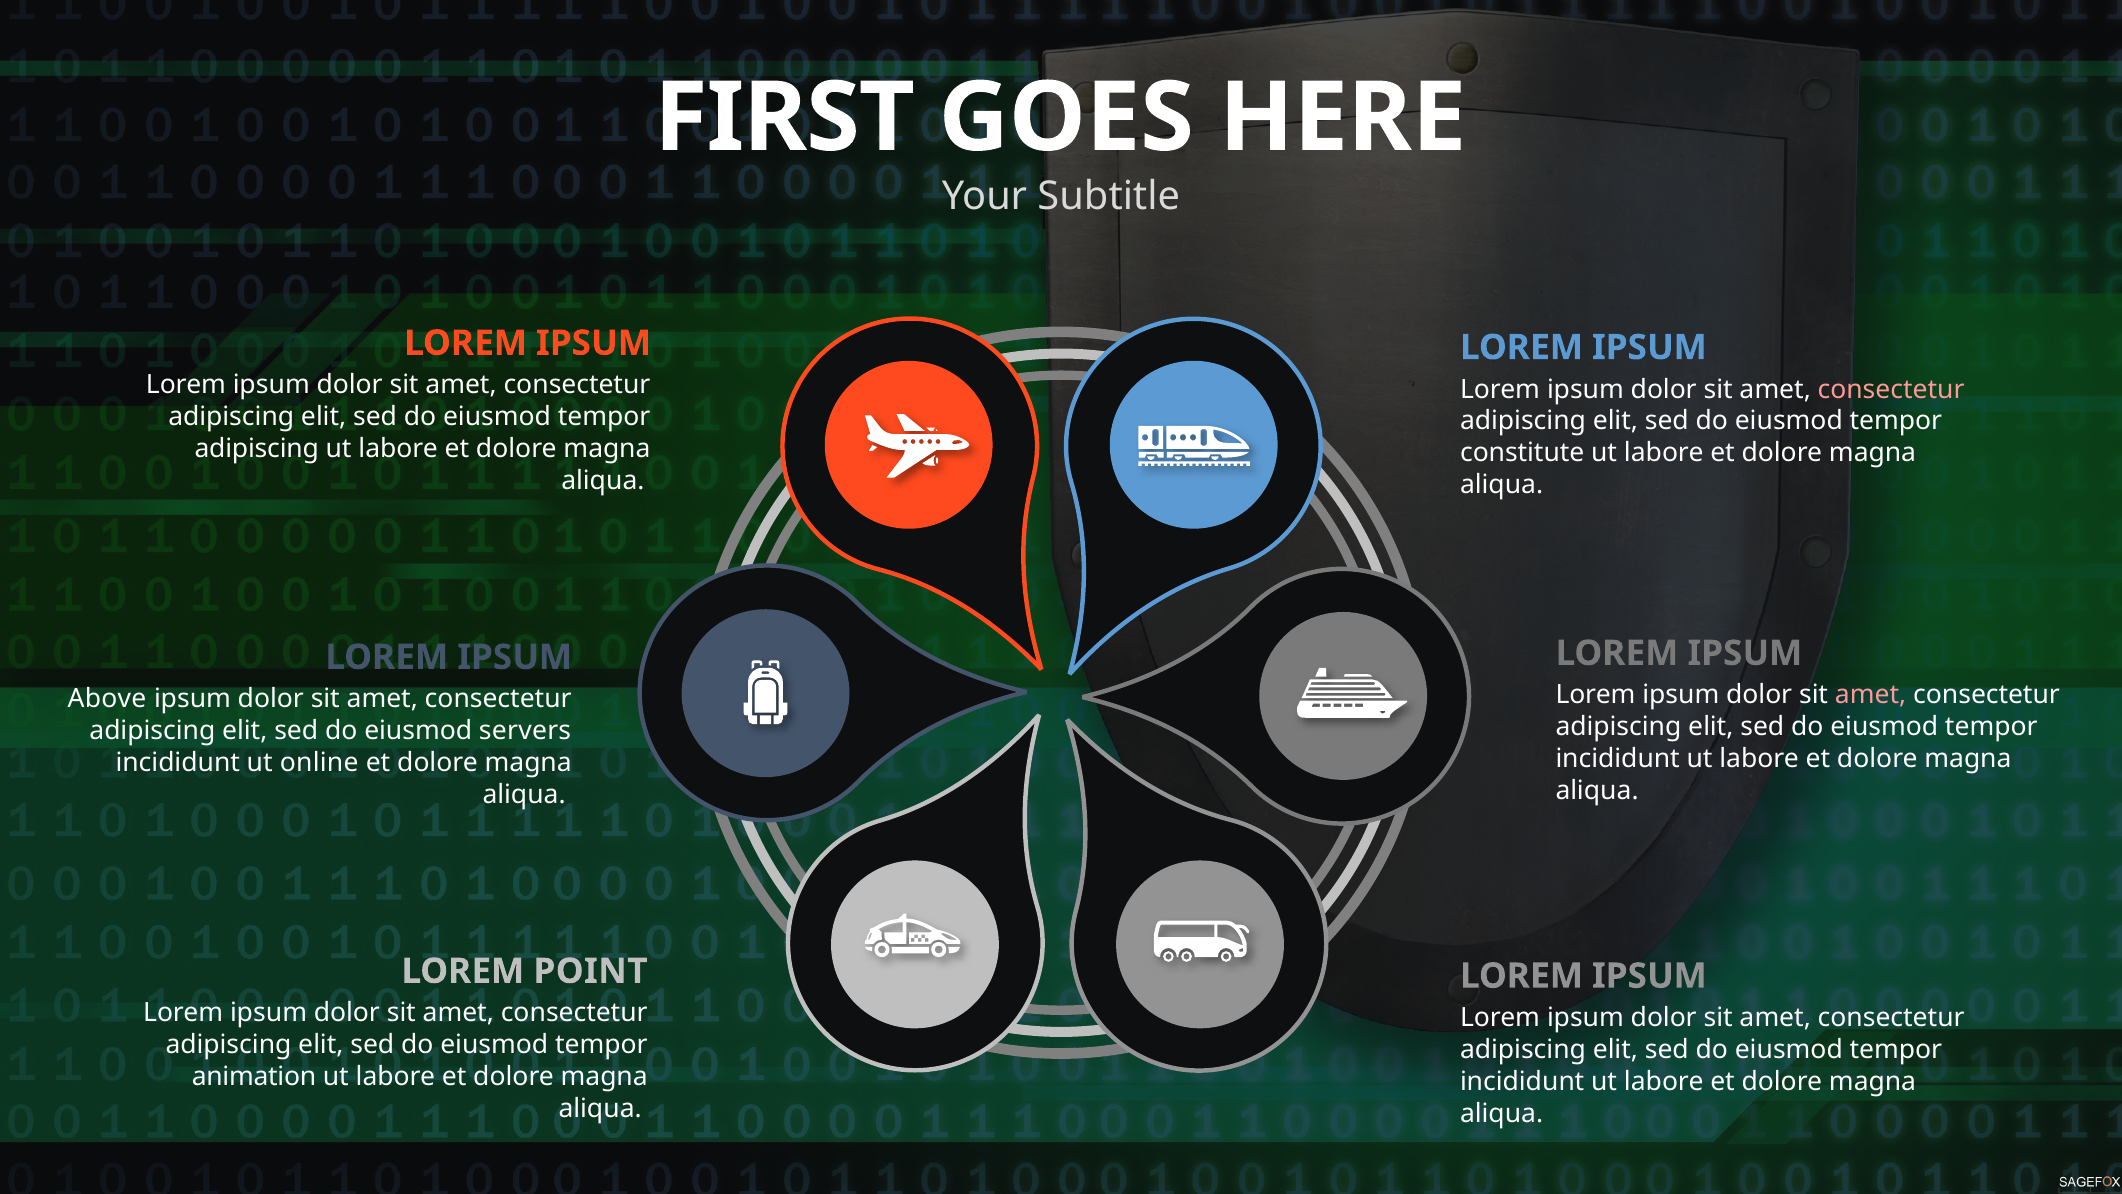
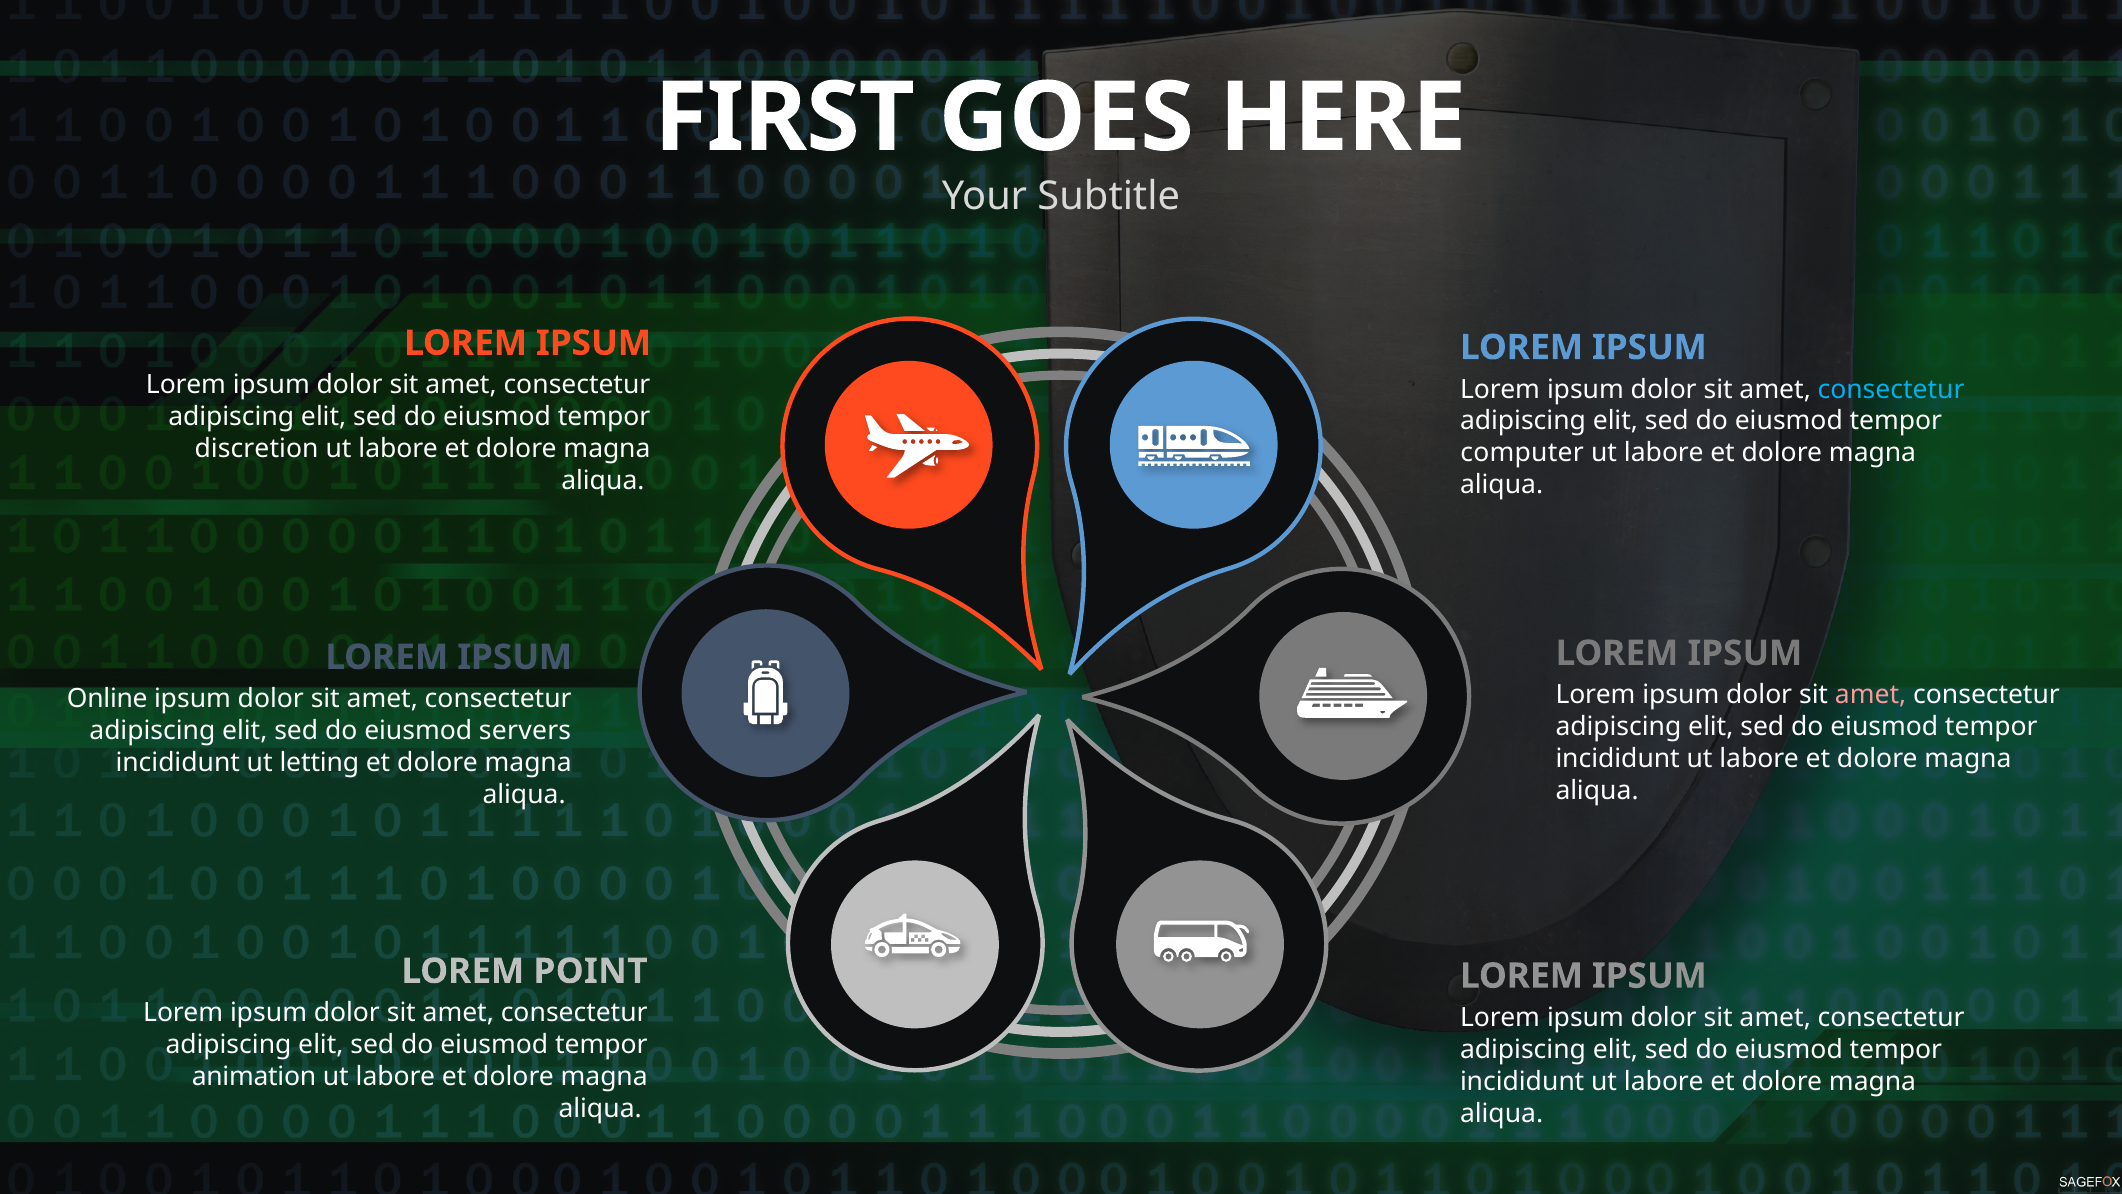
consectetur at (1891, 389) colour: pink -> light blue
adipiscing at (257, 448): adipiscing -> discretion
constitute: constitute -> computer
Above: Above -> Online
online: online -> letting
